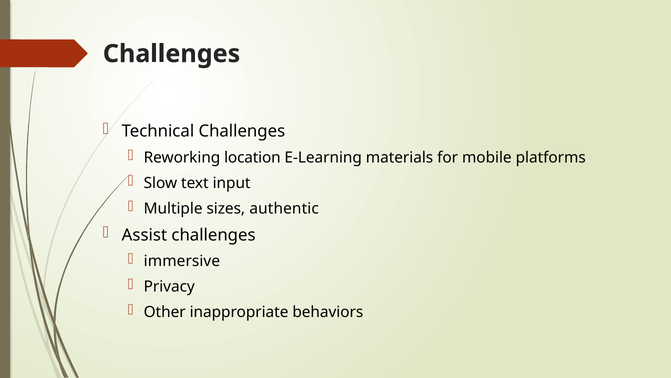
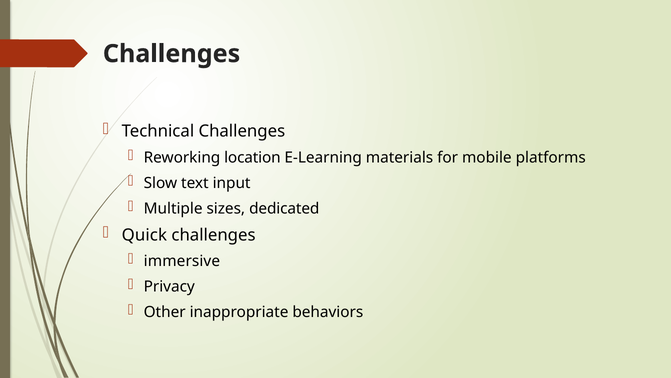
authentic: authentic -> dedicated
Assist: Assist -> Quick
